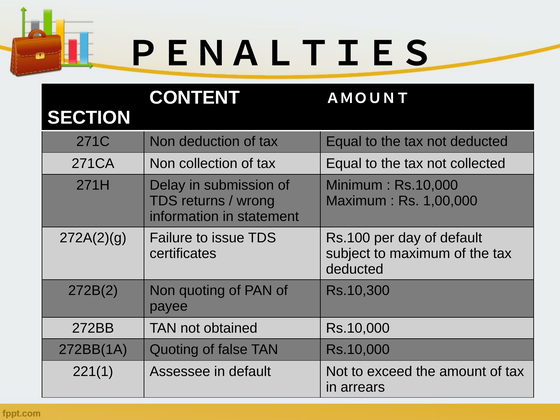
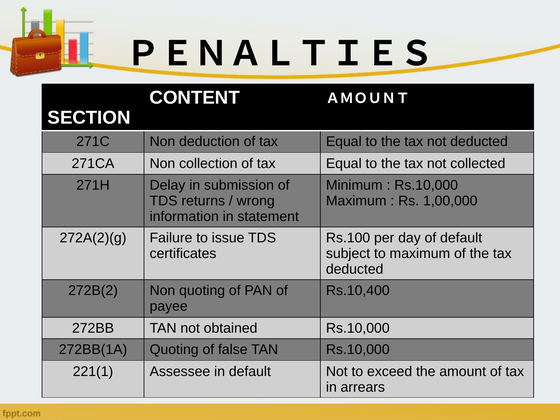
Rs.10,300: Rs.10,300 -> Rs.10,400
